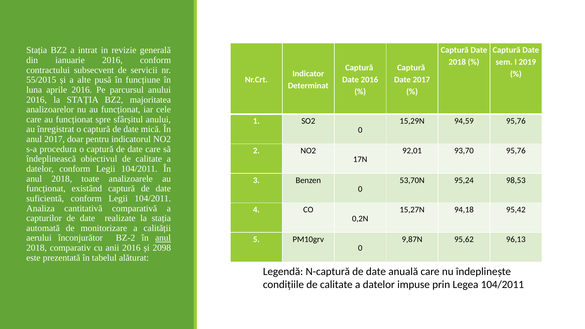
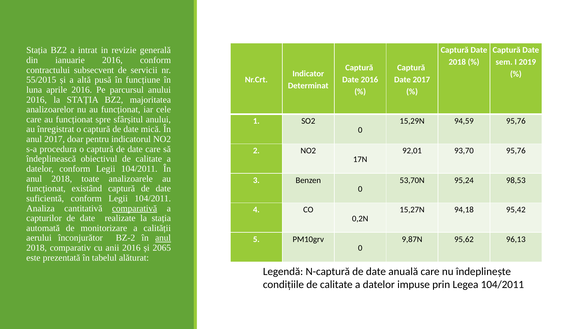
alte: alte -> altă
comparativă underline: none -> present
2098: 2098 -> 2065
